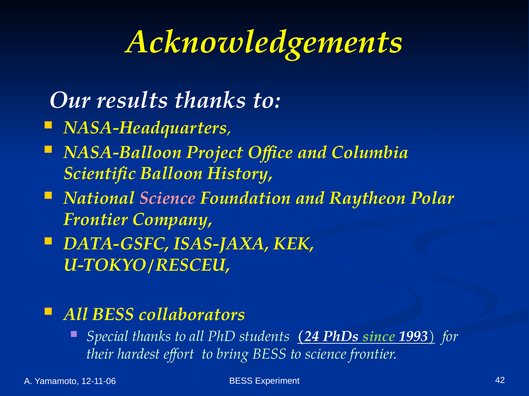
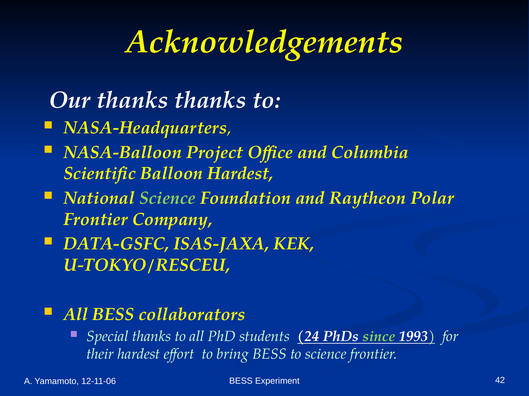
Our results: results -> thanks
Balloon History: History -> Hardest
Science at (167, 198) colour: pink -> light green
